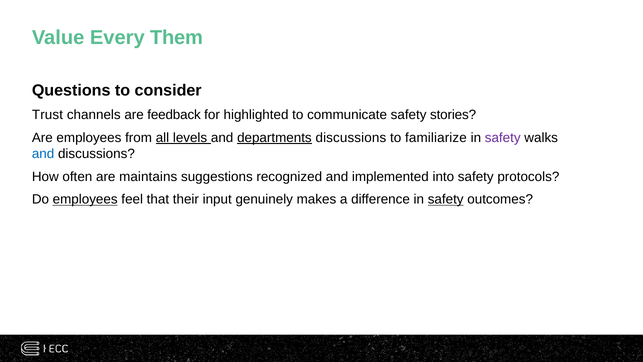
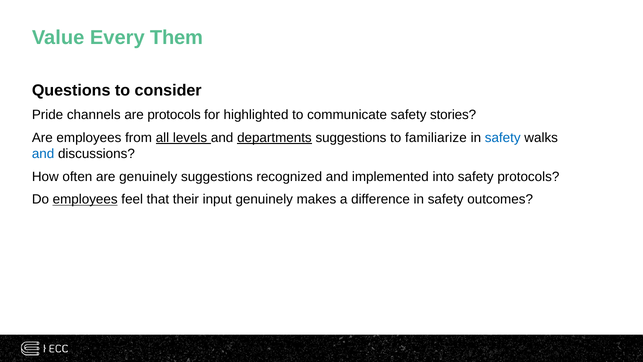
Trust: Trust -> Pride
are feedback: feedback -> protocols
departments discussions: discussions -> suggestions
safety at (503, 138) colour: purple -> blue
are maintains: maintains -> genuinely
safety at (446, 199) underline: present -> none
